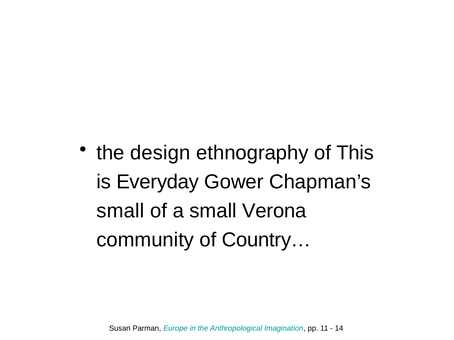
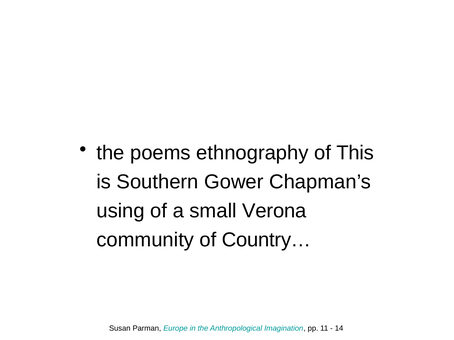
design: design -> poems
Everyday: Everyday -> Southern
small at (120, 211): small -> using
